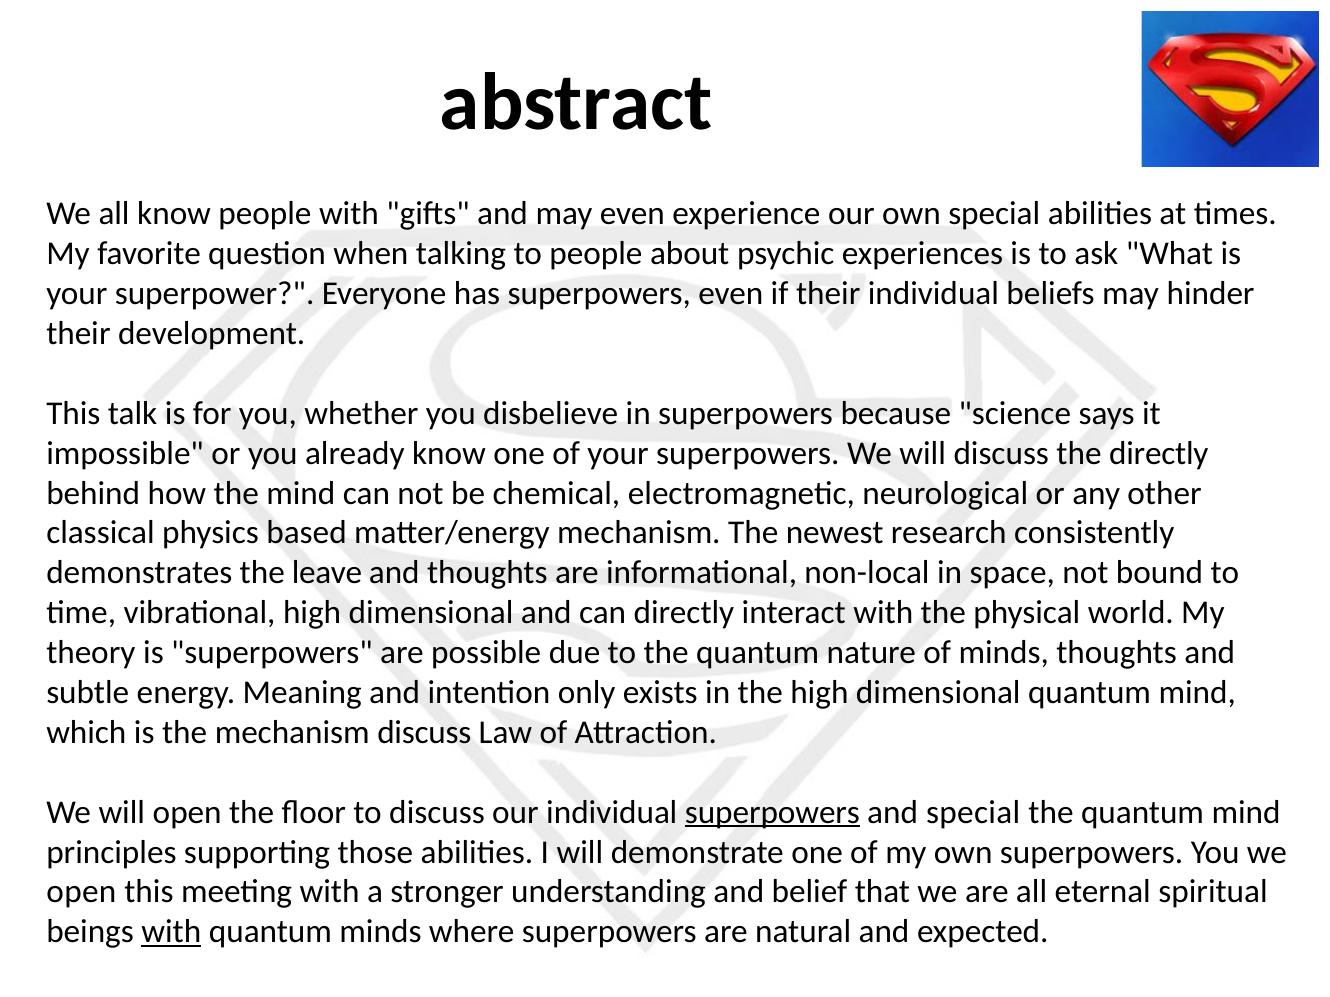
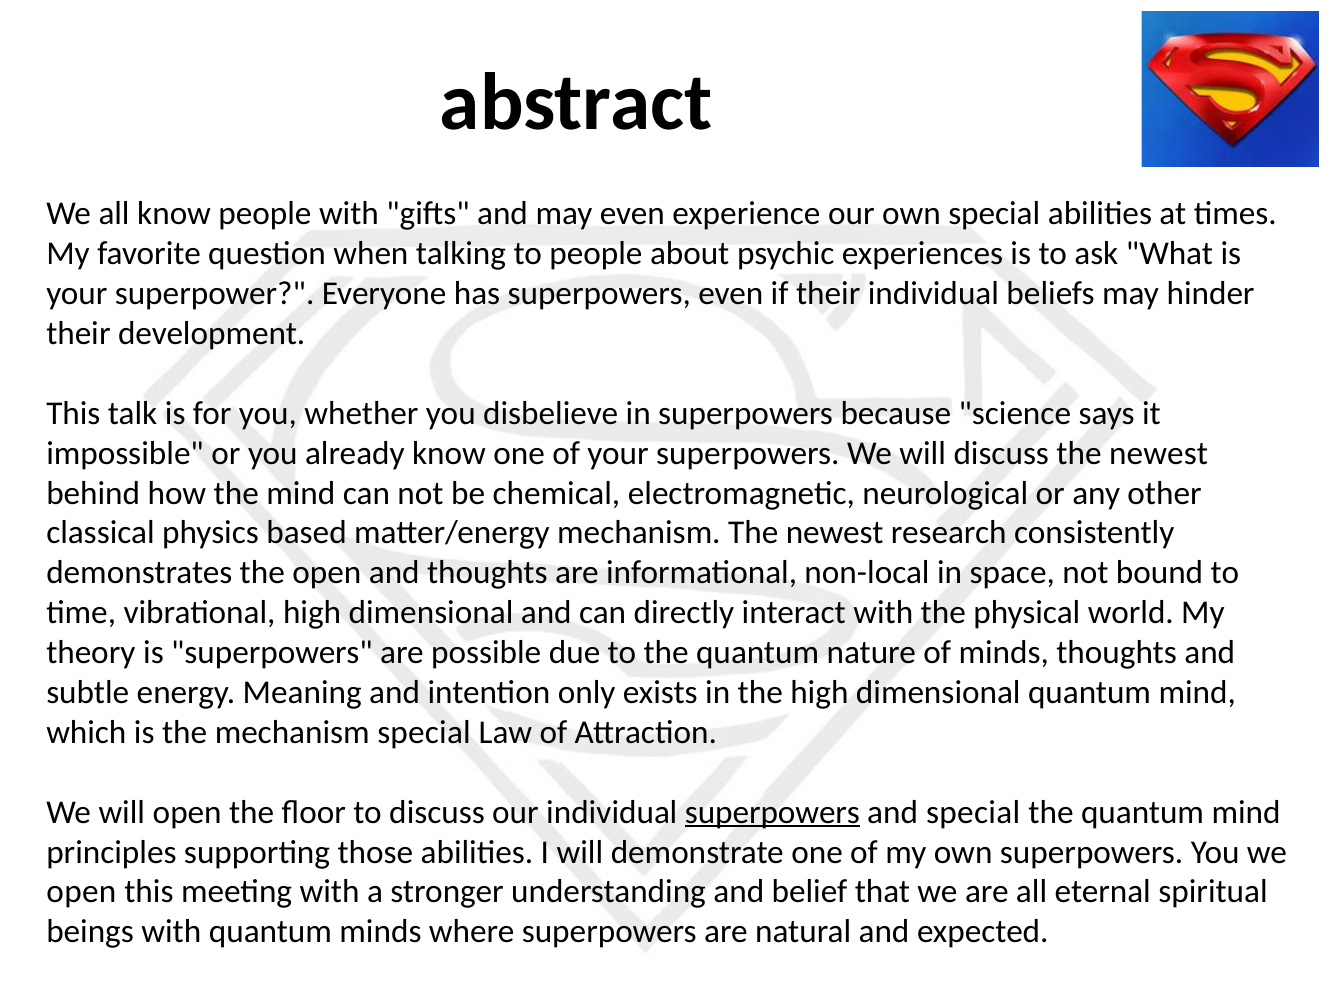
discuss the directly: directly -> newest
the leave: leave -> open
mechanism discuss: discuss -> special
with at (171, 932) underline: present -> none
